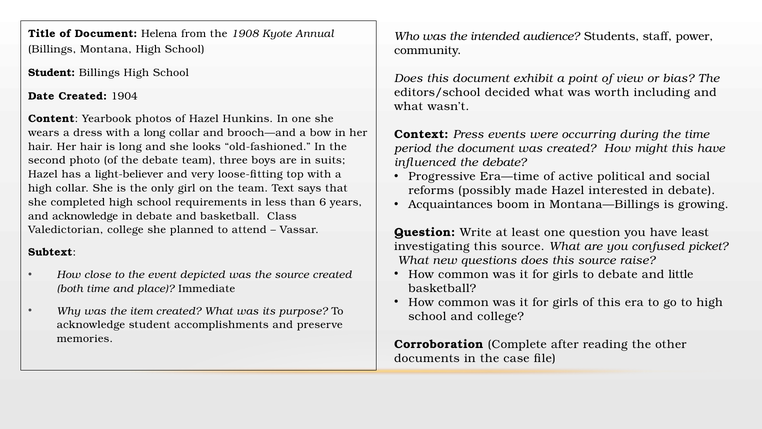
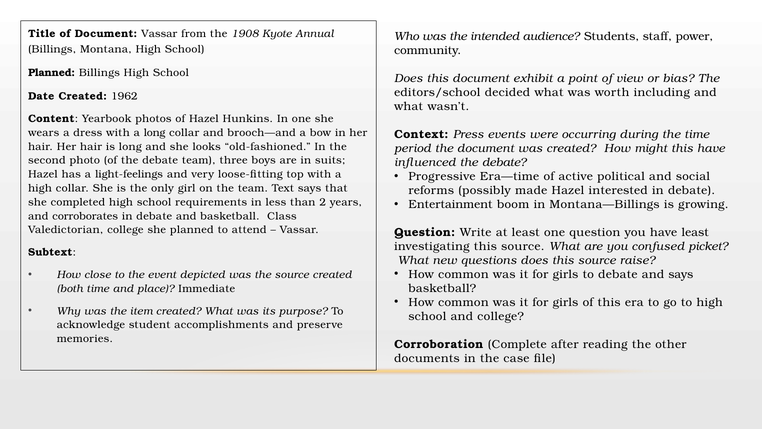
Document Helena: Helena -> Vassar
Student at (52, 73): Student -> Planned
1904: 1904 -> 1962
light-believer: light-believer -> light-feelings
6: 6 -> 2
Acquaintances: Acquaintances -> Entertainment
and acknowledge: acknowledge -> corroborates
and little: little -> says
